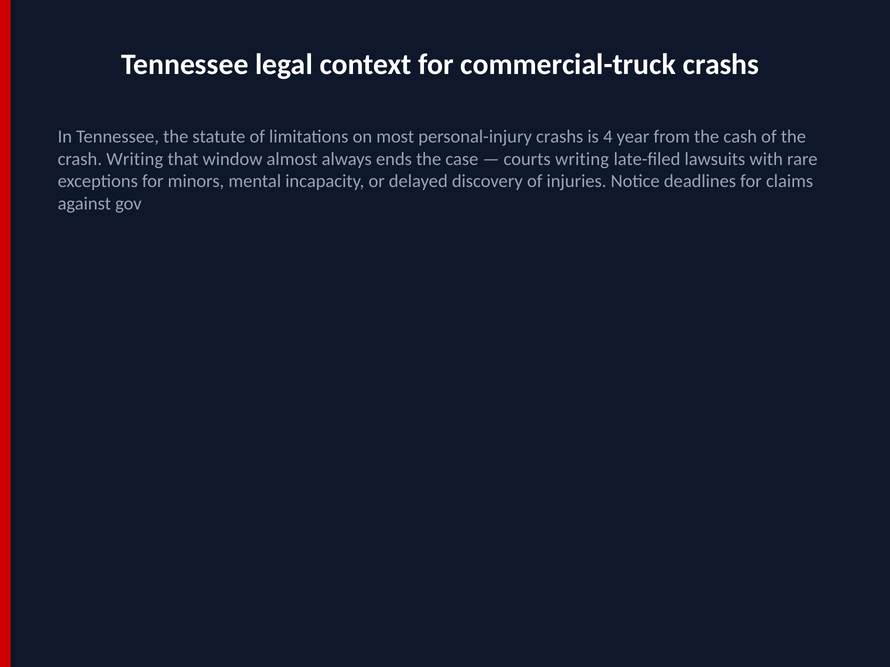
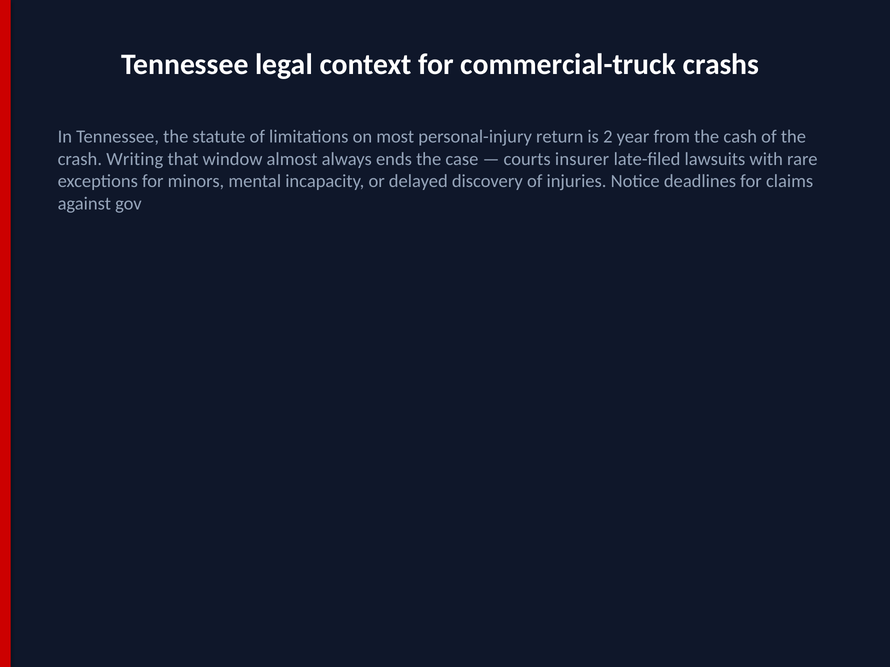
personal-injury crashs: crashs -> return
4: 4 -> 2
courts writing: writing -> insurer
